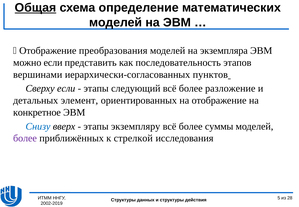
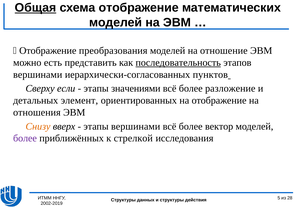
схема определение: определение -> отображение
экземпляра: экземпляра -> отношение
можно если: если -> есть
последовательность underline: none -> present
следующий: следующий -> значениями
конкретное: конкретное -> отношения
Снизу colour: blue -> orange
этапы экземпляру: экземпляру -> вершинами
суммы: суммы -> вектор
